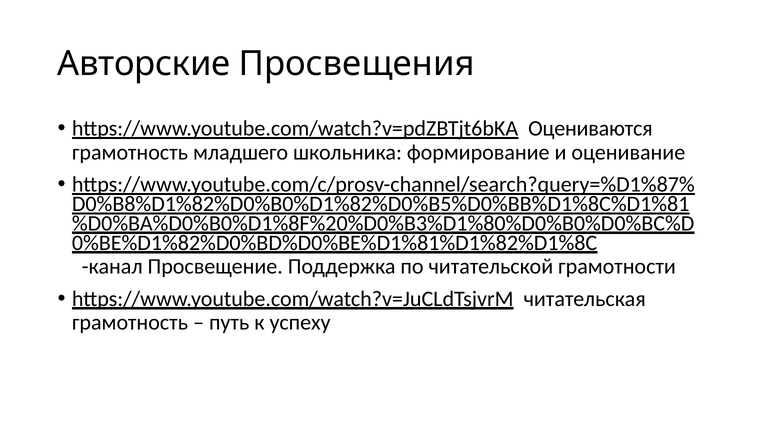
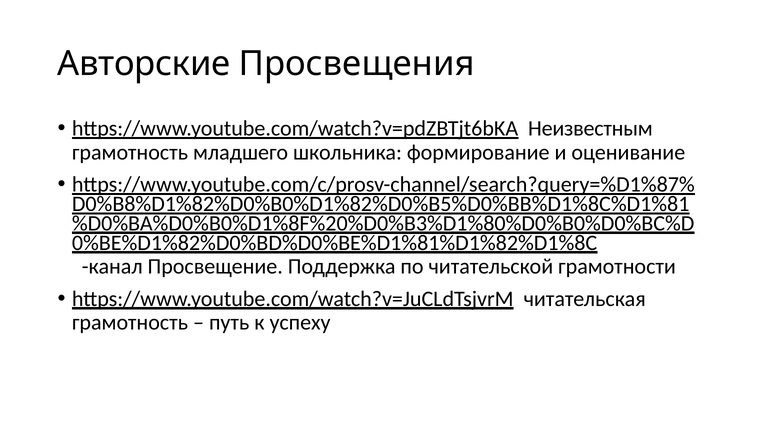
Оцениваются: Оцениваются -> Неизвестным
